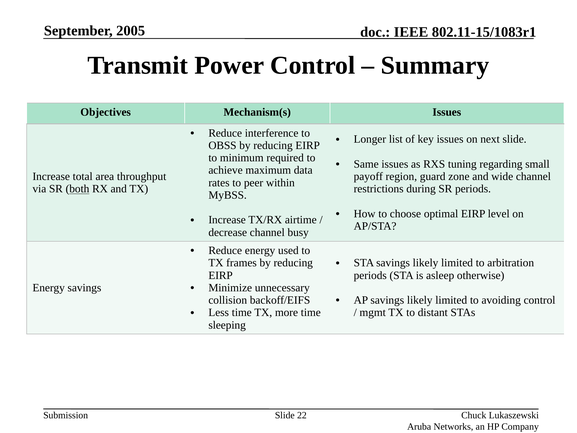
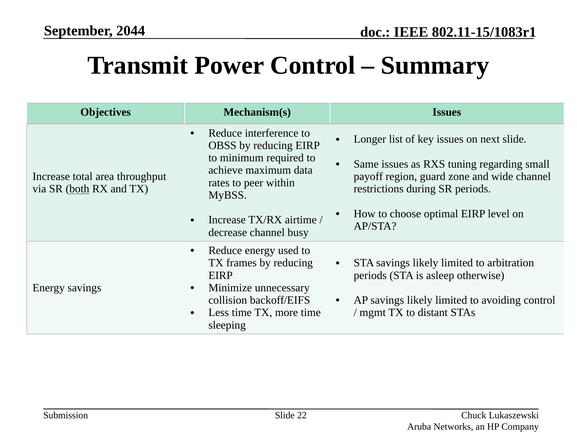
2005: 2005 -> 2044
